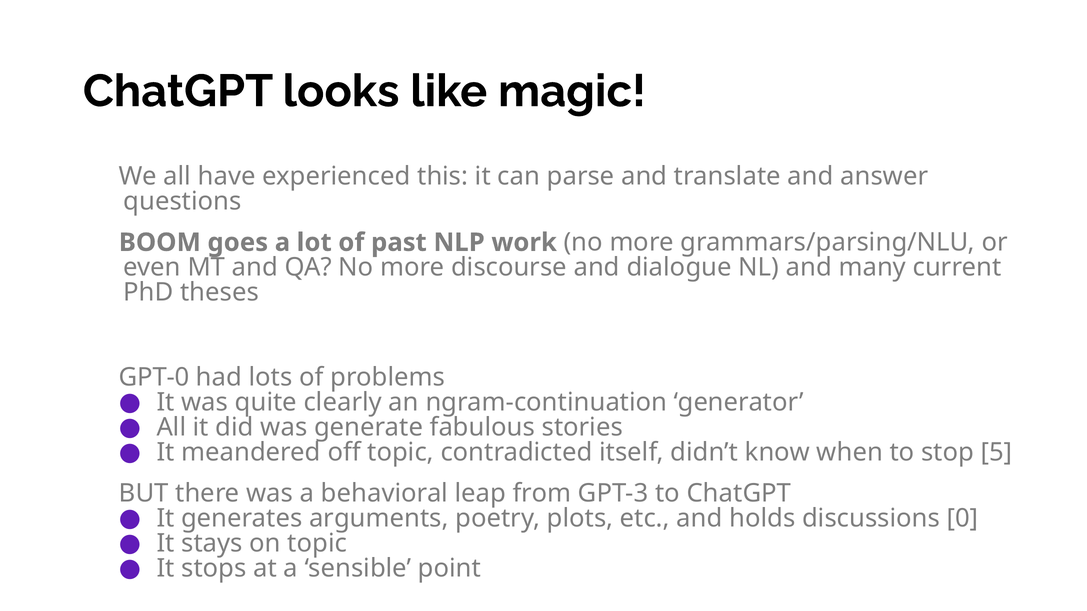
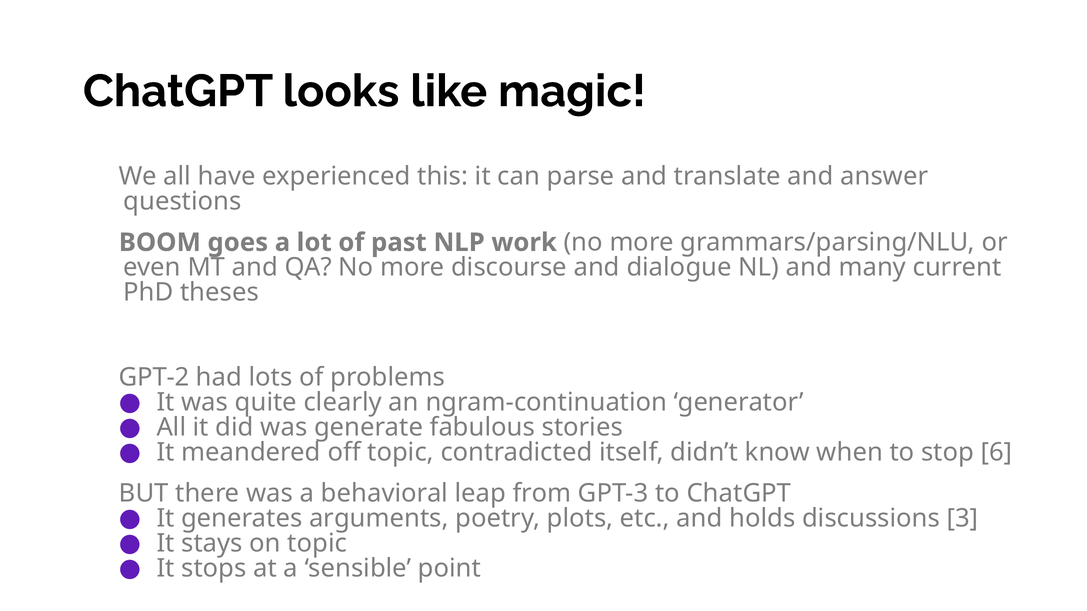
GPT-0: GPT-0 -> GPT-2
5: 5 -> 6
0: 0 -> 3
